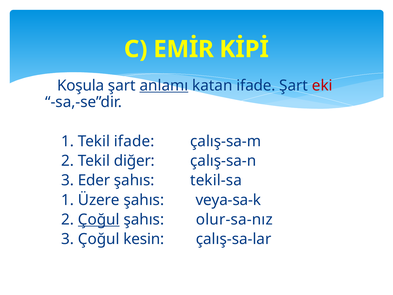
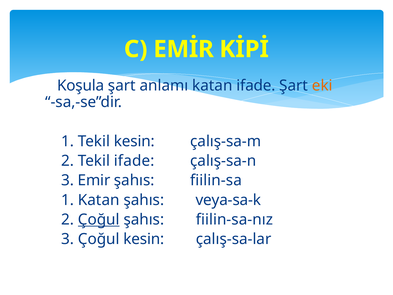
anlamı underline: present -> none
eki colour: red -> orange
Tekil ifade: ifade -> kesin
Tekil diğer: diğer -> ifade
Eder: Eder -> Emir
tekil-sa: tekil-sa -> fiilin-sa
1 Üzere: Üzere -> Katan
olur-sa-nız: olur-sa-nız -> fiilin-sa-nız
